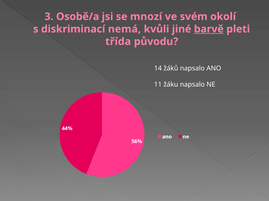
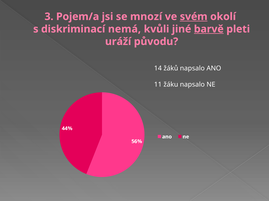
Osobě/a: Osobě/a -> Pojem/a
svém underline: none -> present
třída: třída -> uráží
